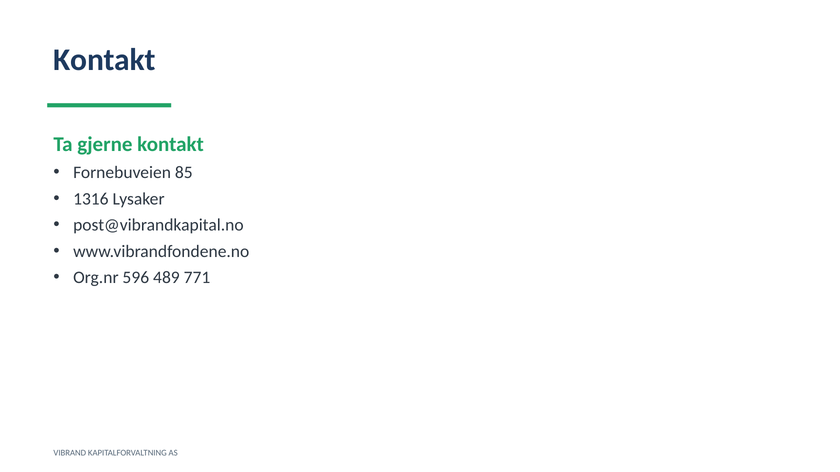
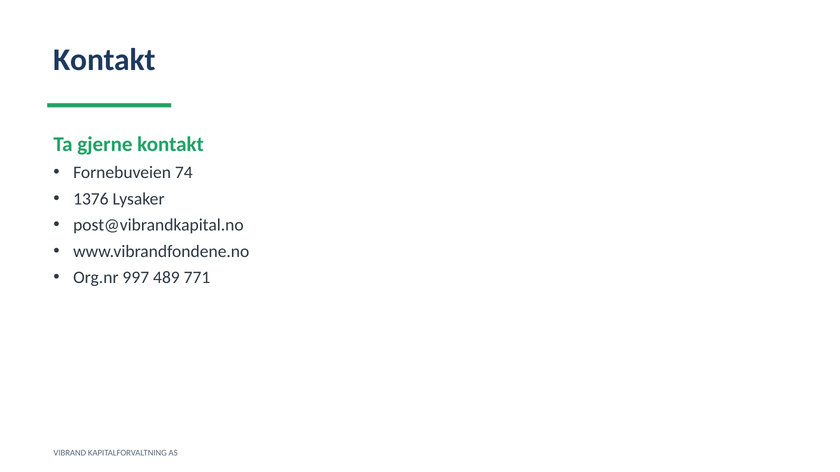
85: 85 -> 74
1316: 1316 -> 1376
596: 596 -> 997
